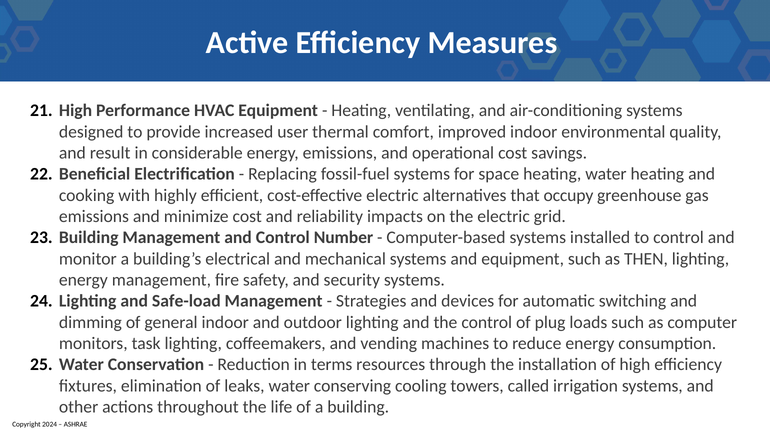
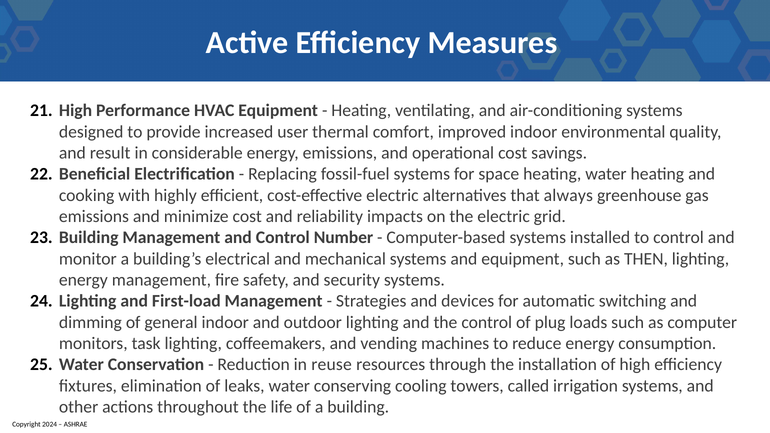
occupy: occupy -> always
Safe-load: Safe-load -> First-load
terms: terms -> reuse
